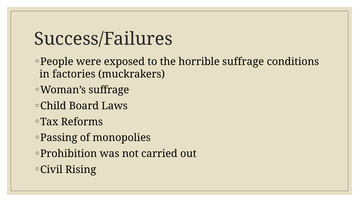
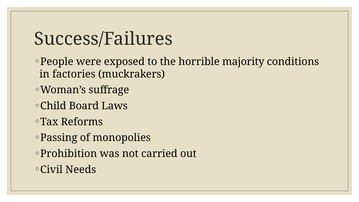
horrible suffrage: suffrage -> majority
Rising: Rising -> Needs
